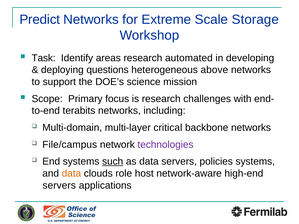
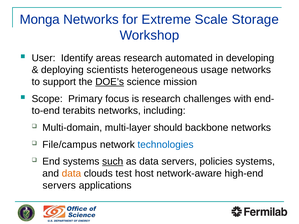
Predict: Predict -> Monga
Task: Task -> User
questions: questions -> scientists
above: above -> usage
DOE’s underline: none -> present
critical: critical -> should
technologies colour: purple -> blue
role: role -> test
